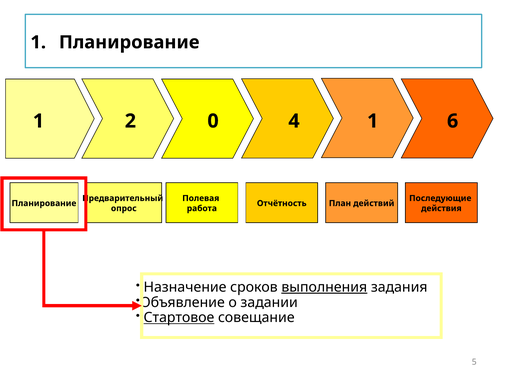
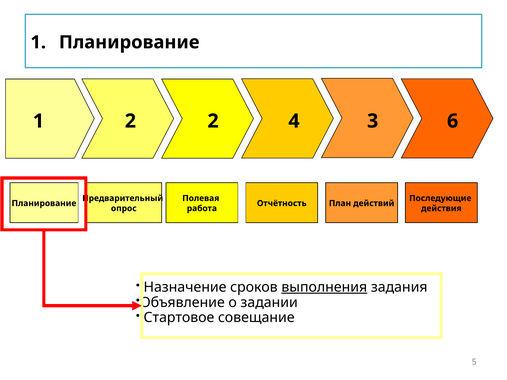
2 0: 0 -> 2
4 1: 1 -> 3
Стартовое underline: present -> none
